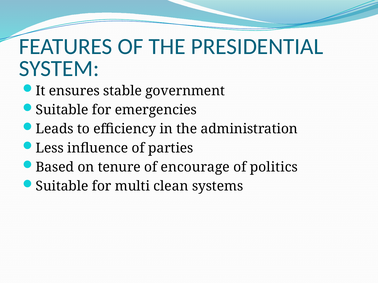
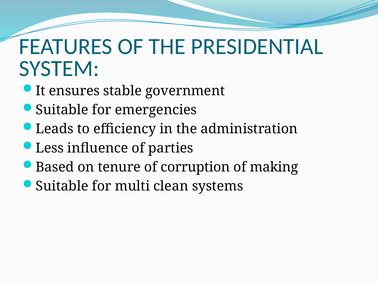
encourage: encourage -> corruption
politics: politics -> making
